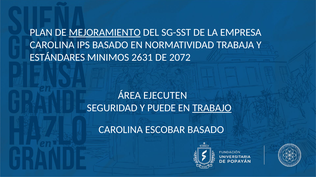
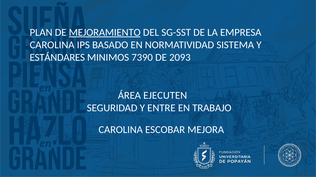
TRABAJA: TRABAJA -> SISTEMA
2631: 2631 -> 7390
2072: 2072 -> 2093
PUEDE: PUEDE -> ENTRE
TRABAJO underline: present -> none
ESCOBAR BASADO: BASADO -> MEJORA
